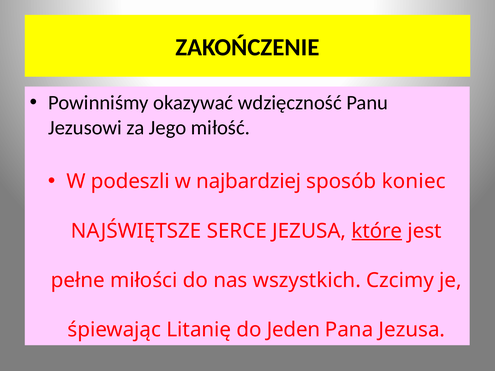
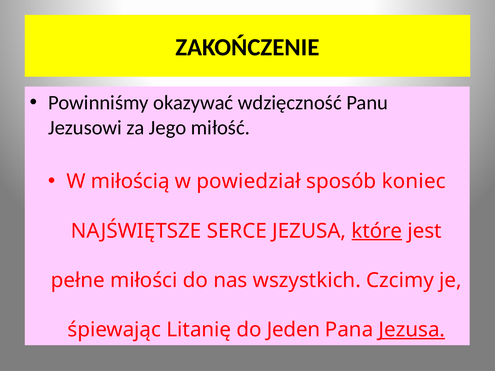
podeszli: podeszli -> miłością
najbardziej: najbardziej -> powiedział
Jezusa at (412, 330) underline: none -> present
